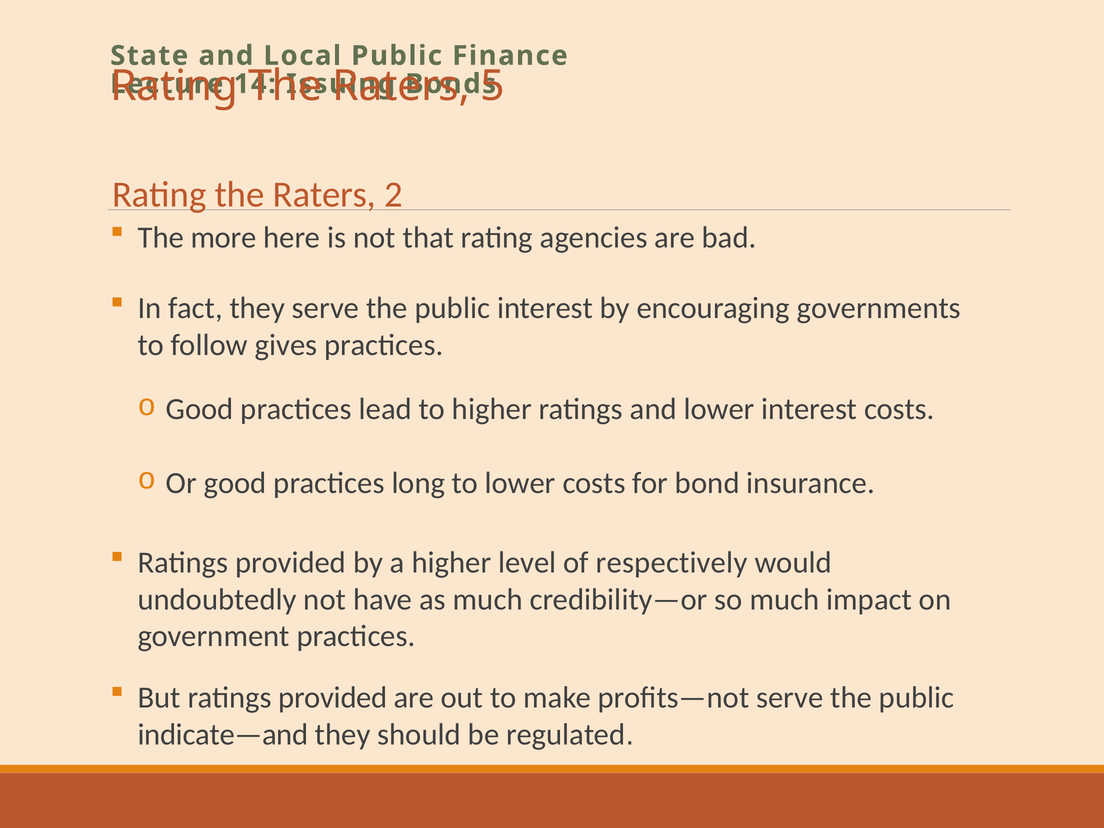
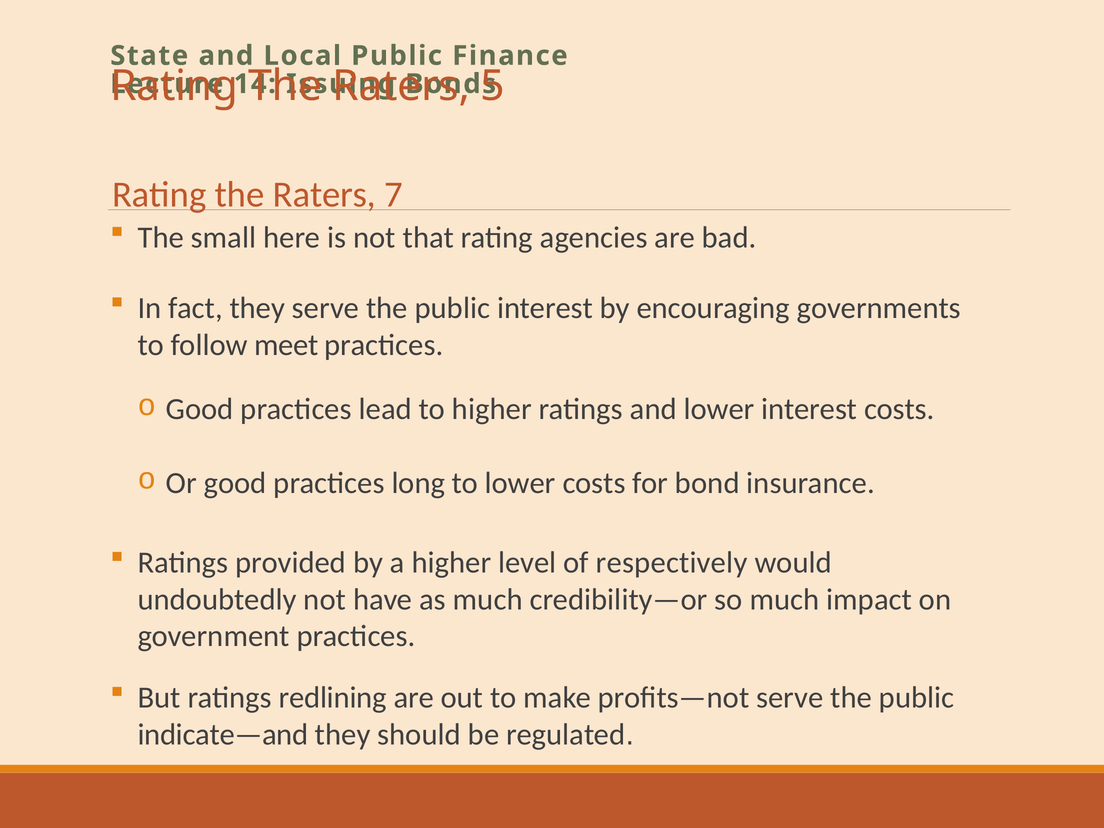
2: 2 -> 7
more: more -> small
gives: gives -> meet
But ratings provided: provided -> redlining
